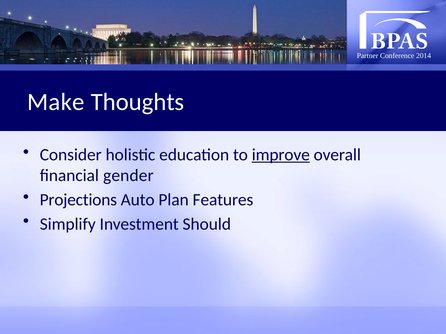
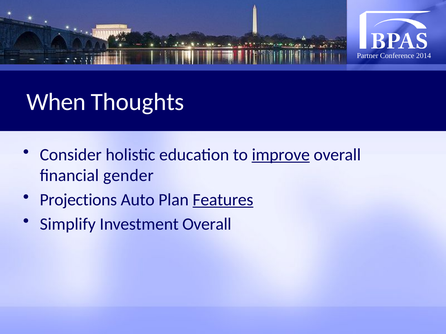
Make: Make -> When
Features underline: none -> present
Investment Should: Should -> Overall
